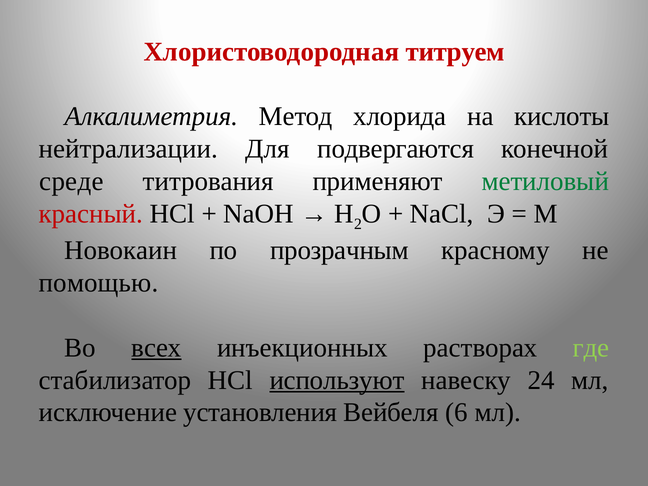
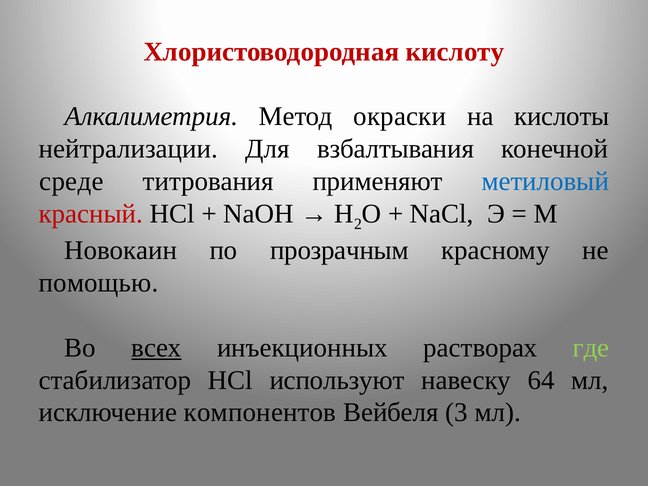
титруем: титруем -> кислоту
хлорида: хлорида -> окраски
подвергаются: подвергаются -> взбалтывания
метиловый colour: green -> blue
используют underline: present -> none
24: 24 -> 64
установления: установления -> компонентов
6: 6 -> 3
